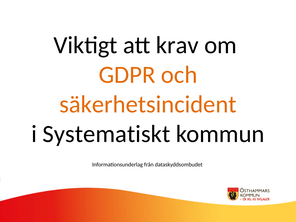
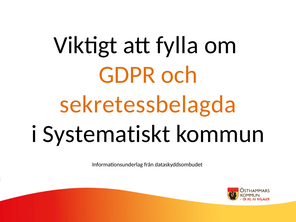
krav: krav -> fylla
säkerhetsincident: säkerhetsincident -> sekretessbelagda
